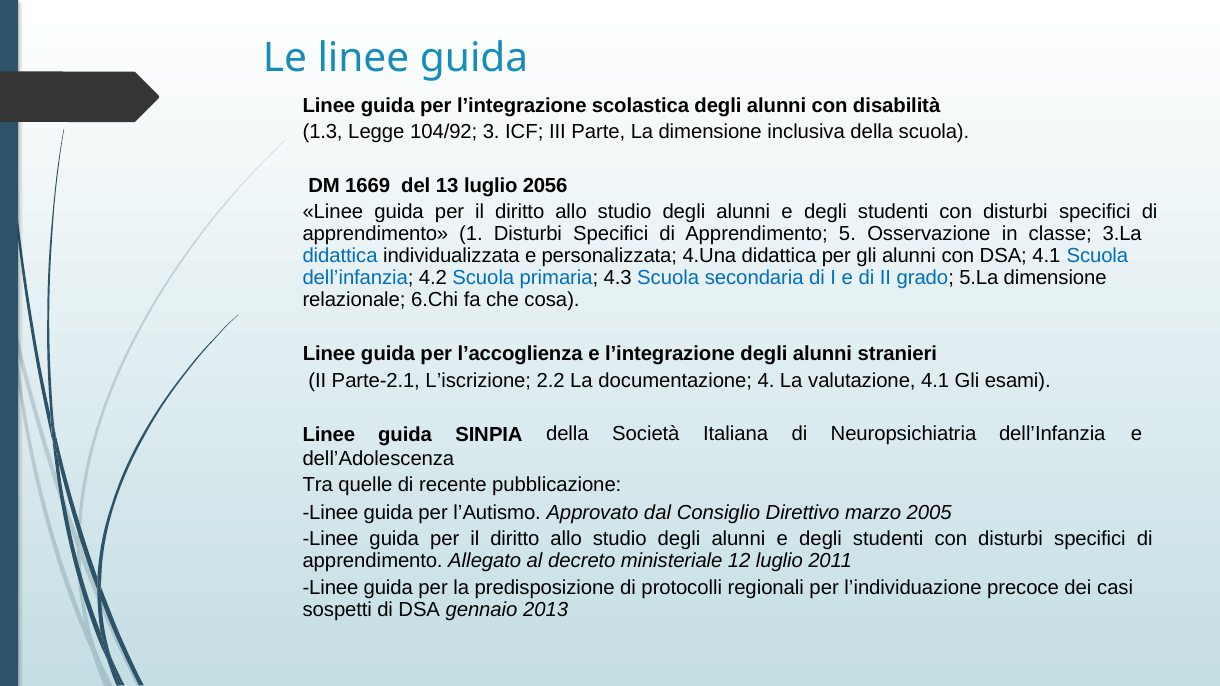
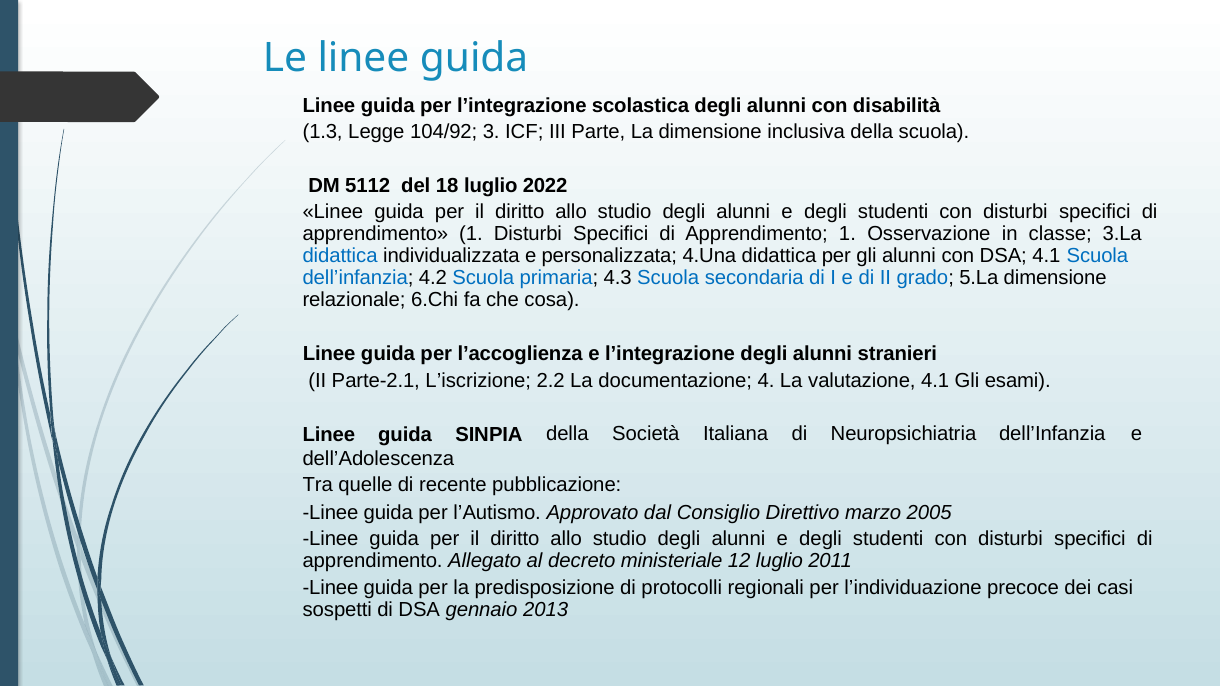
1669: 1669 -> 5112
13: 13 -> 18
2056: 2056 -> 2022
5 at (847, 234): 5 -> 1
